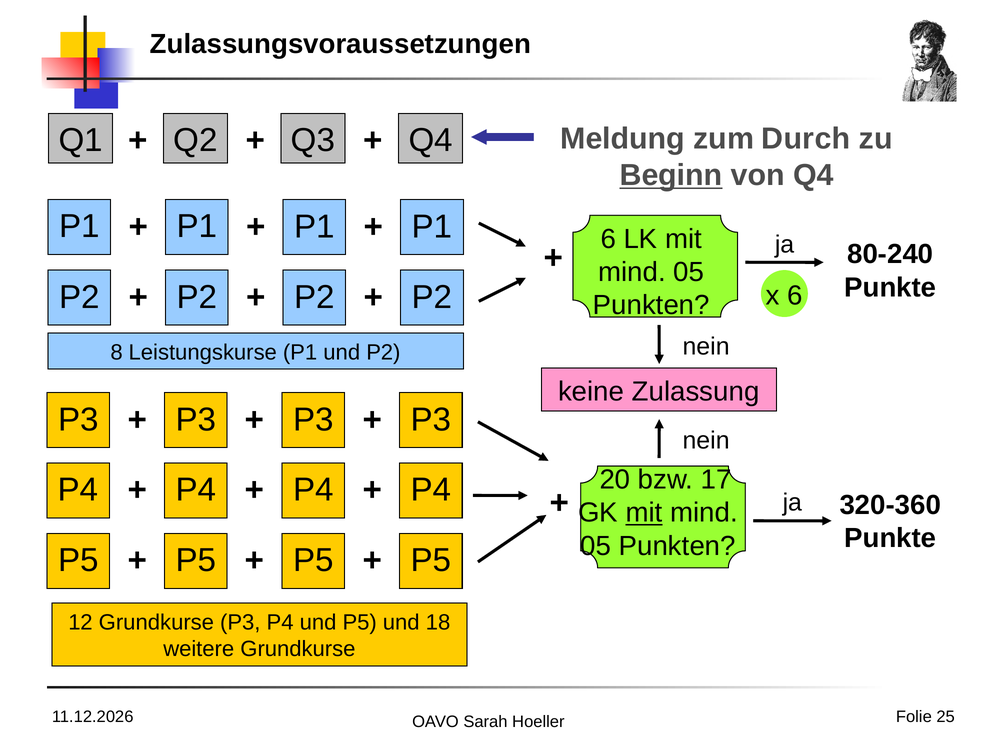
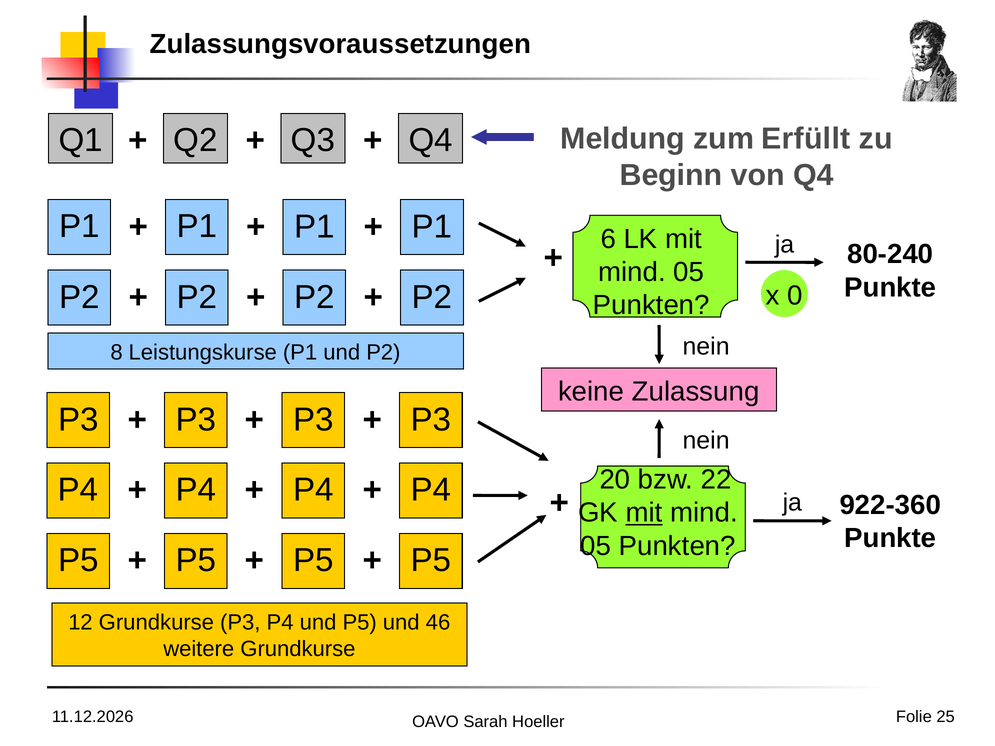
Durch: Durch -> Erfüllt
Beginn underline: present -> none
x 6: 6 -> 0
17: 17 -> 22
320-360: 320-360 -> 922-360
18: 18 -> 46
